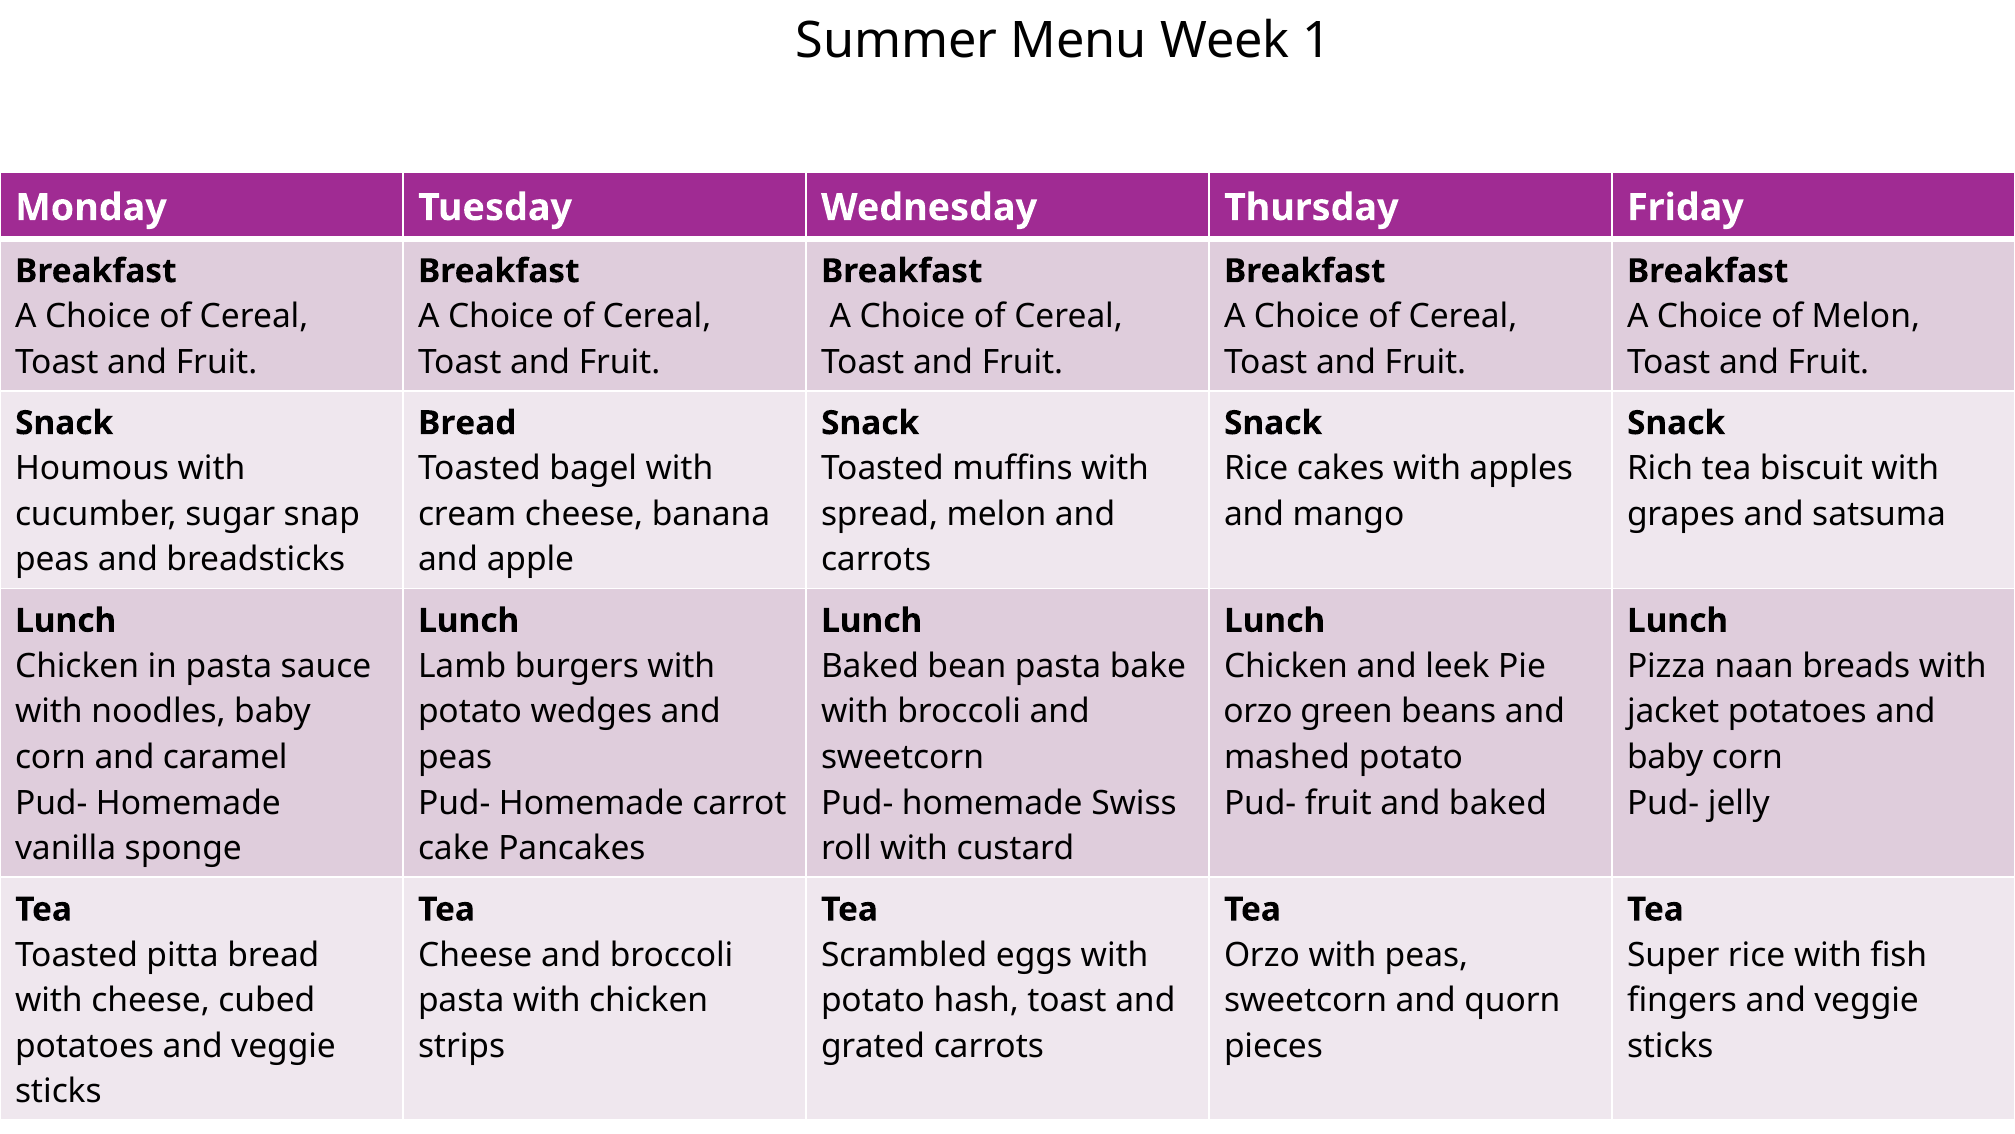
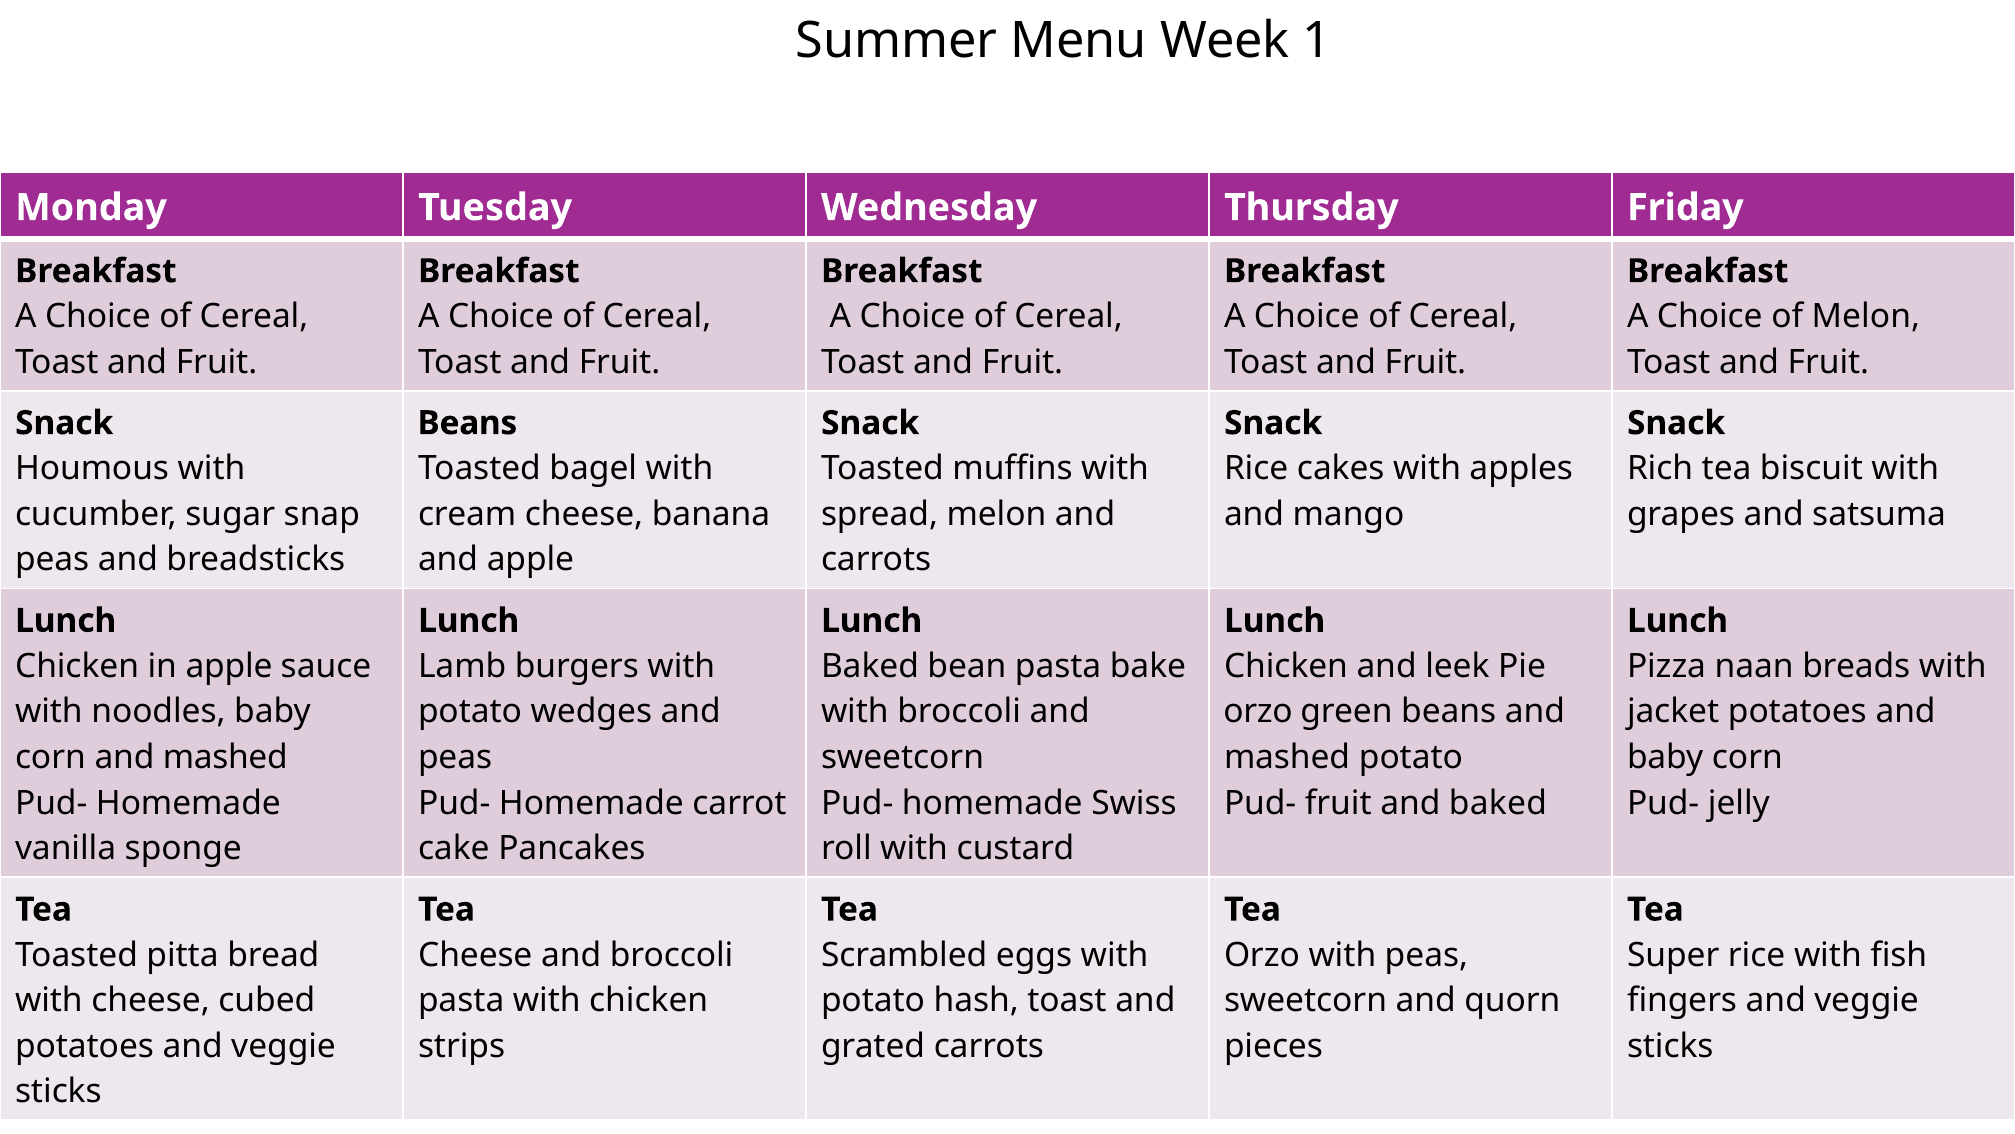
Bread at (467, 423): Bread -> Beans
in pasta: pasta -> apple
corn and caramel: caramel -> mashed
